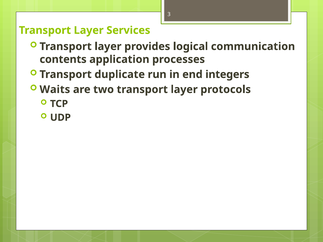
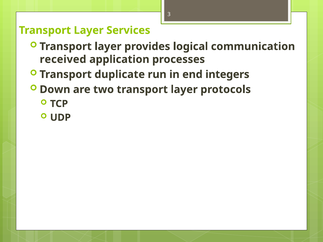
contents: contents -> received
Waits: Waits -> Down
